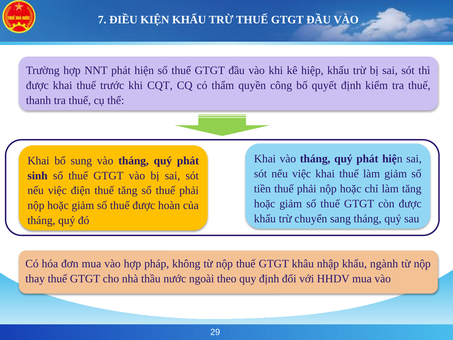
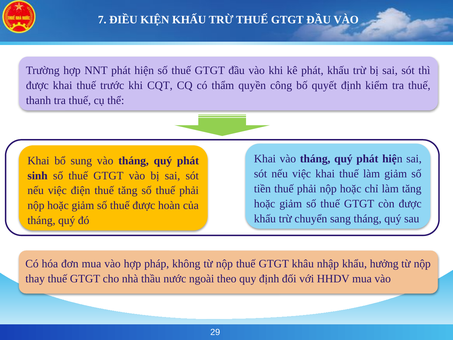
kê hiệp: hiệp -> phát
ngành: ngành -> hưởng
